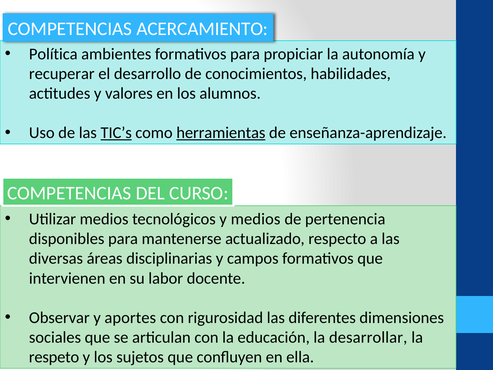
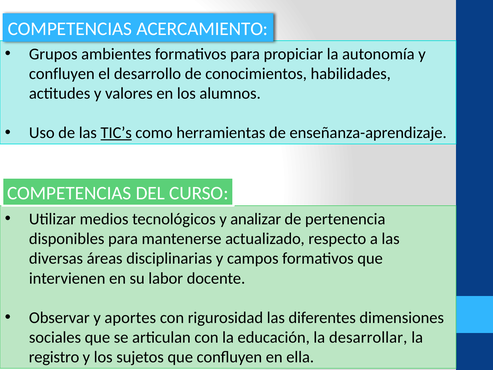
Política: Política -> Grupos
recuperar at (62, 74): recuperar -> confluyen
herramientas underline: present -> none
y medios: medios -> analizar
respeto: respeto -> registro
